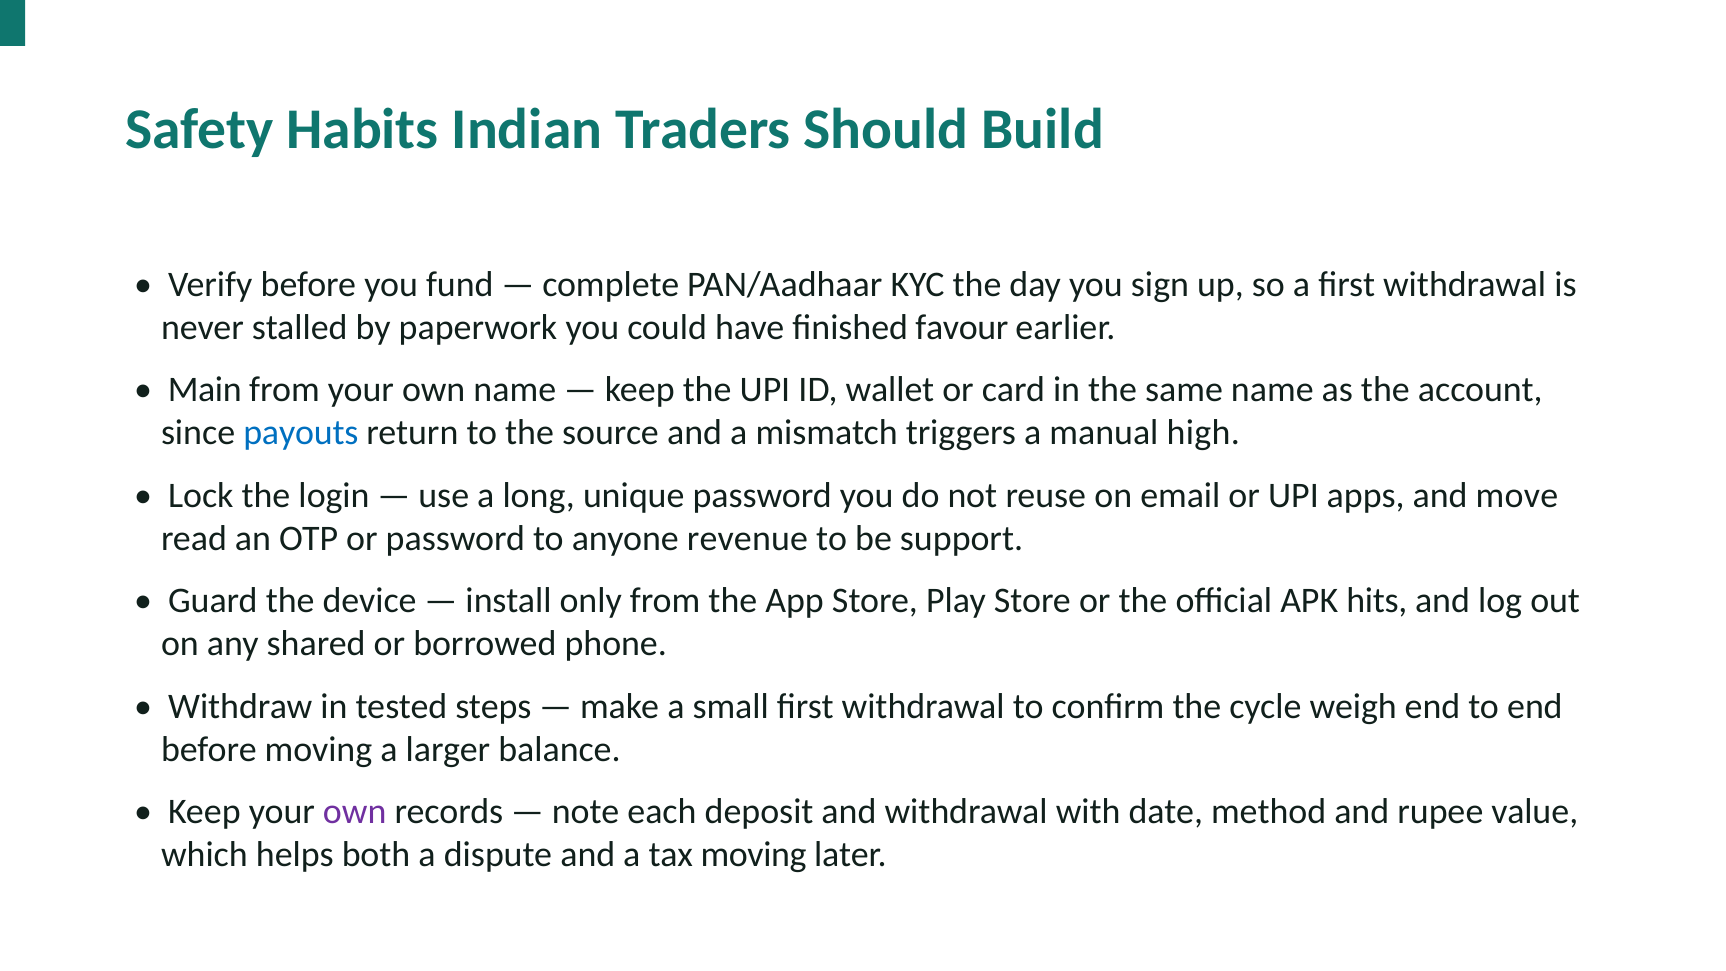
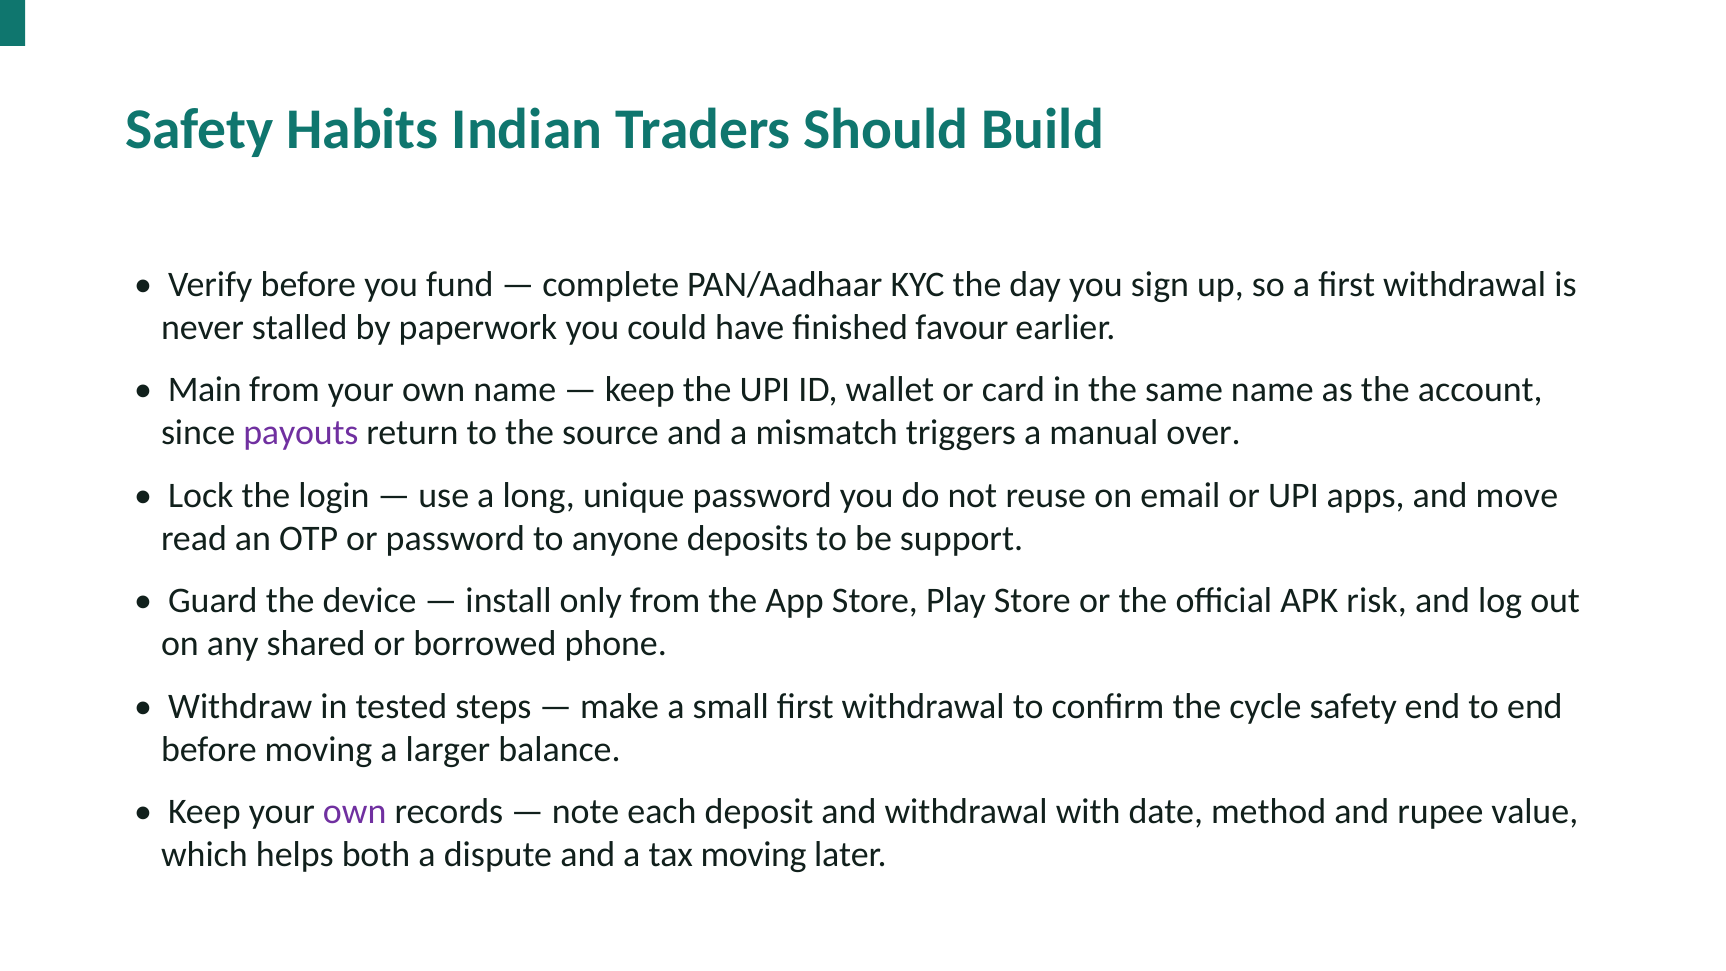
payouts colour: blue -> purple
high: high -> over
revenue: revenue -> deposits
hits: hits -> risk
cycle weigh: weigh -> safety
